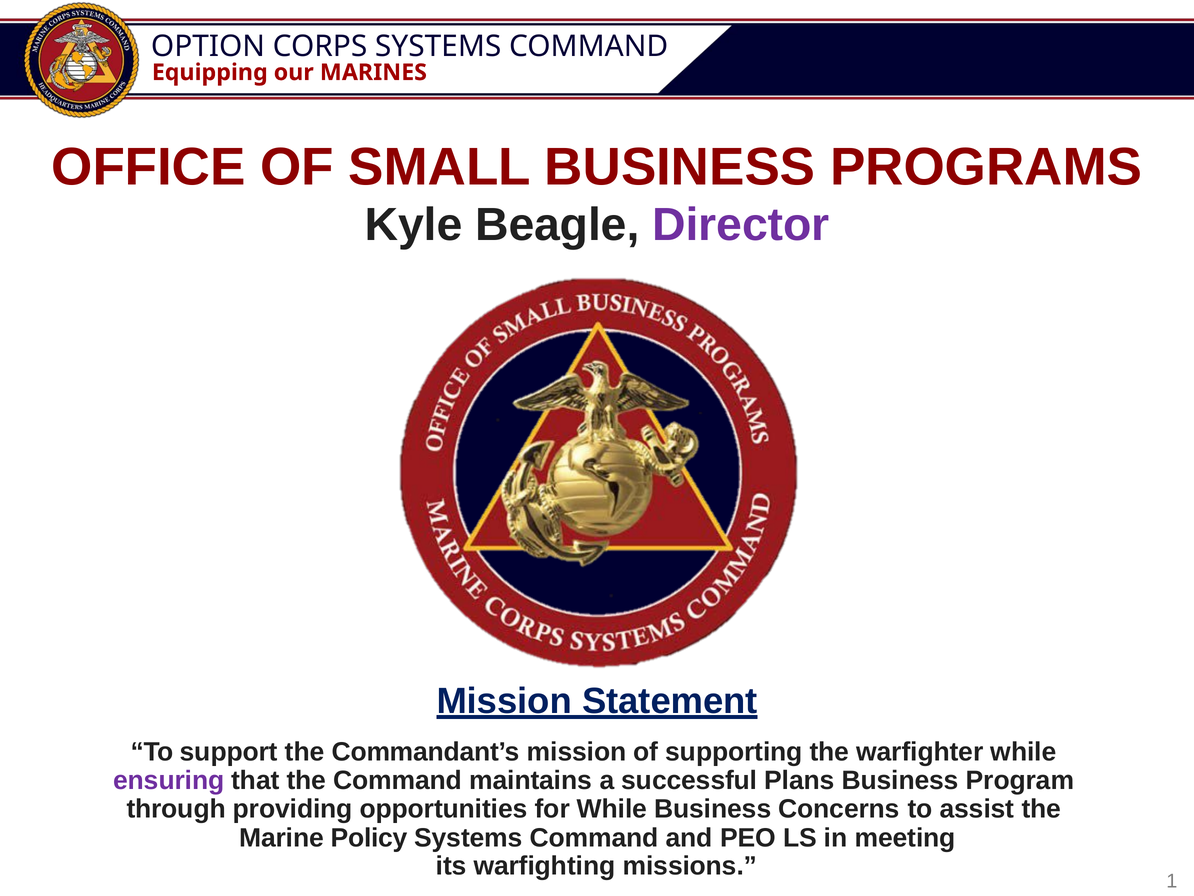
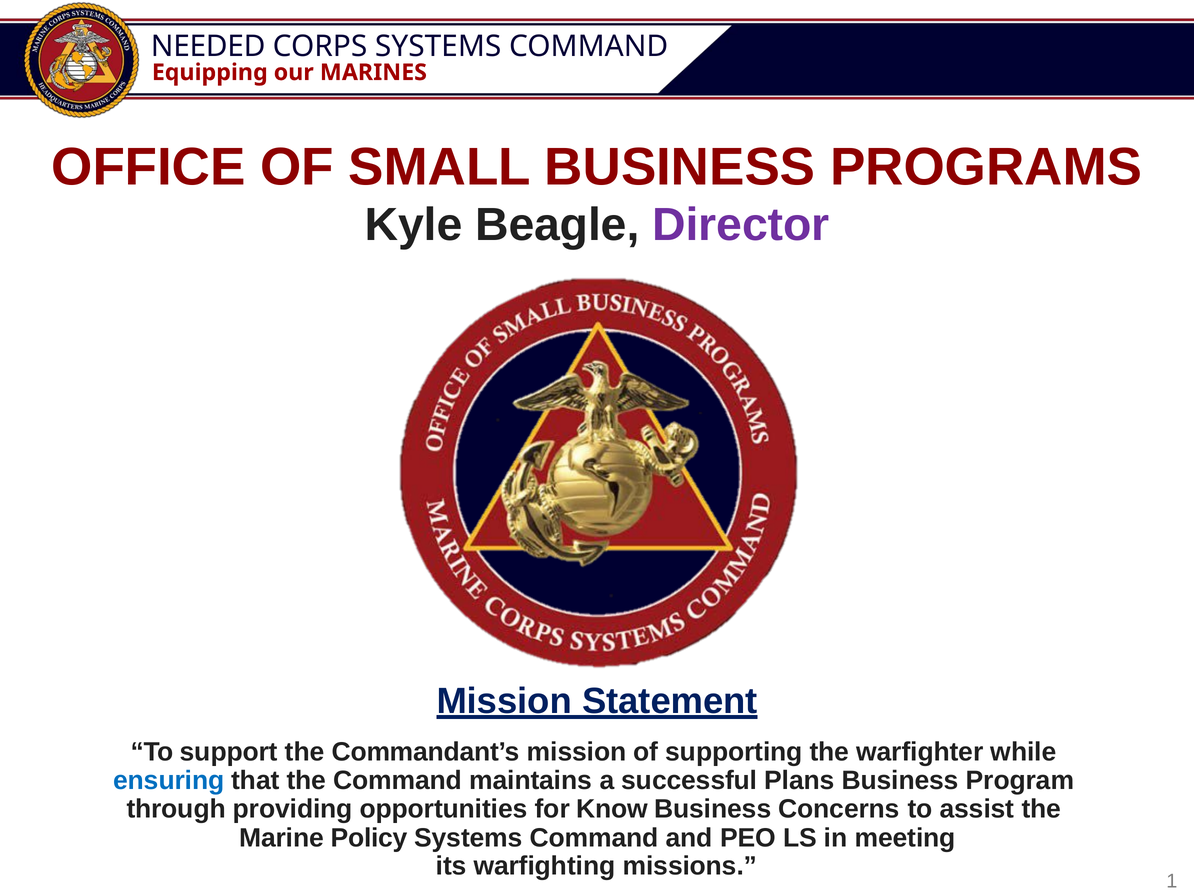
OPTION: OPTION -> NEEDED
ensuring colour: purple -> blue
for While: While -> Know
